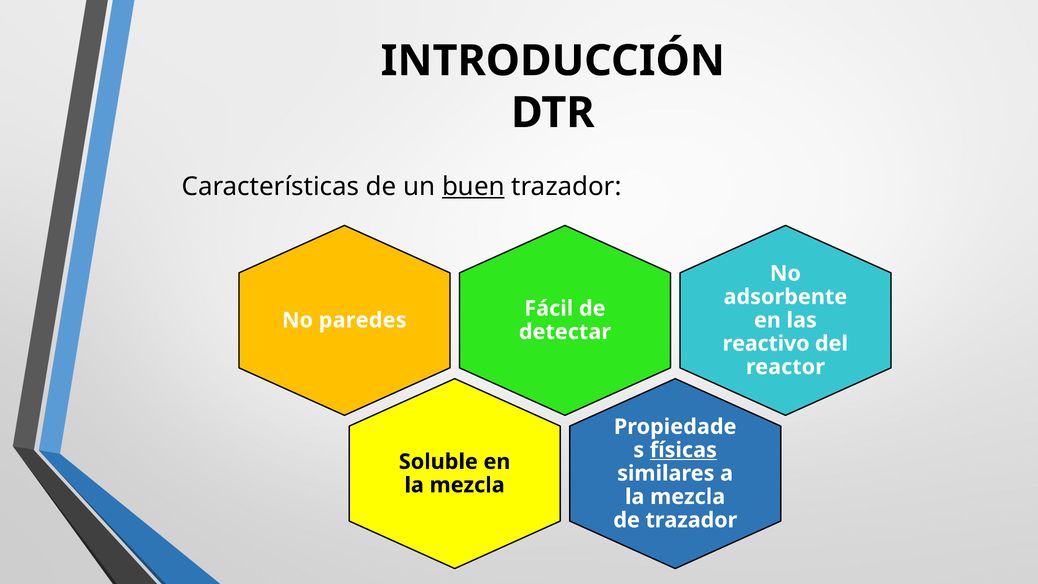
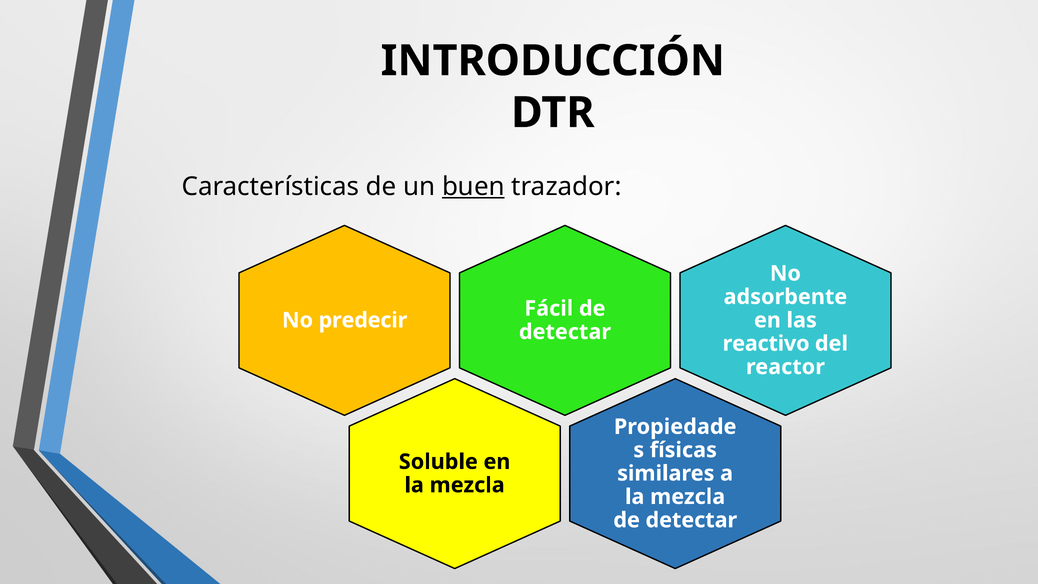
paredes: paredes -> predecir
físicas underline: present -> none
trazador at (691, 520): trazador -> detectar
